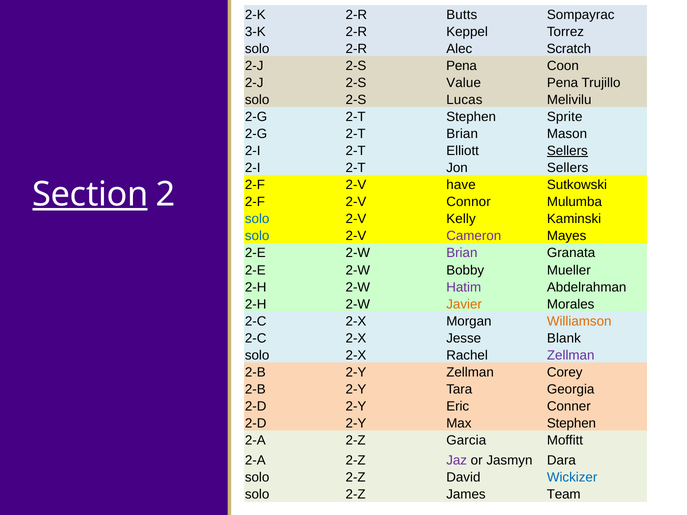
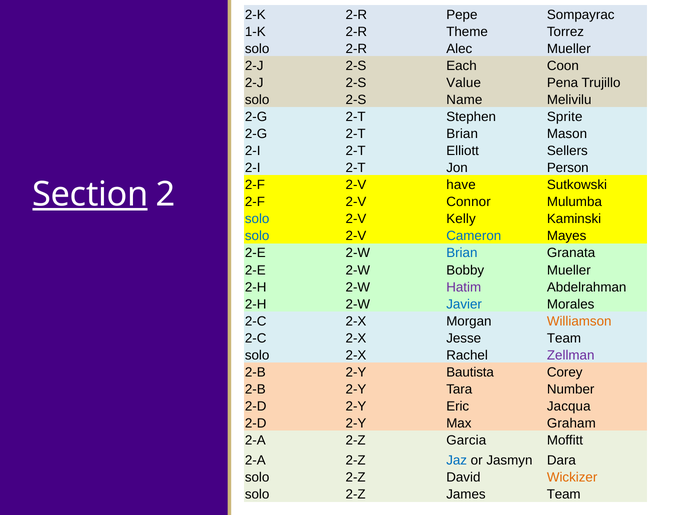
Butts: Butts -> Pepe
3-K: 3-K -> 1-K
Keppel: Keppel -> Theme
Alec Scratch: Scratch -> Mueller
2-S Pena: Pena -> Each
Lucas: Lucas -> Name
Sellers at (567, 151) underline: present -> none
Jon Sellers: Sellers -> Person
Cameron colour: purple -> blue
Brian at (462, 253) colour: purple -> blue
Javier colour: orange -> blue
Jesse Blank: Blank -> Team
2-Y Zellman: Zellman -> Bautista
Georgia: Georgia -> Number
Conner: Conner -> Jacqua
Max Stephen: Stephen -> Graham
Jaz colour: purple -> blue
Wickizer colour: blue -> orange
